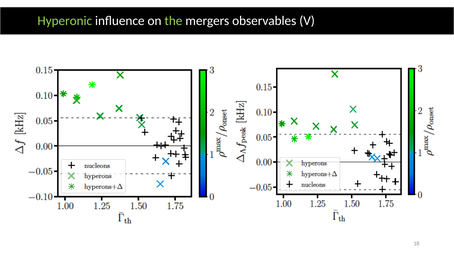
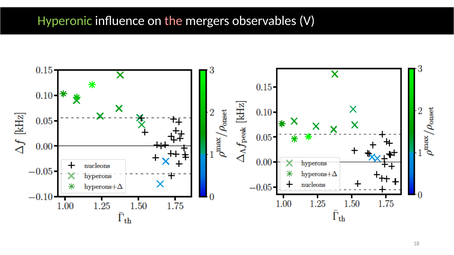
the colour: light green -> pink
